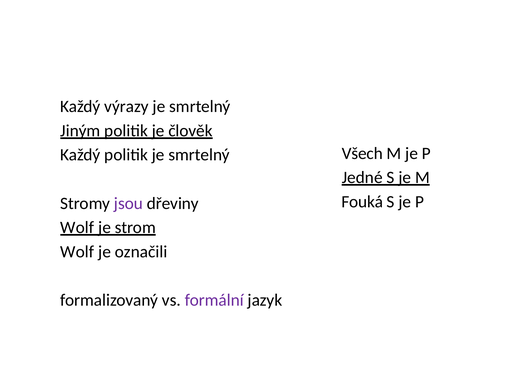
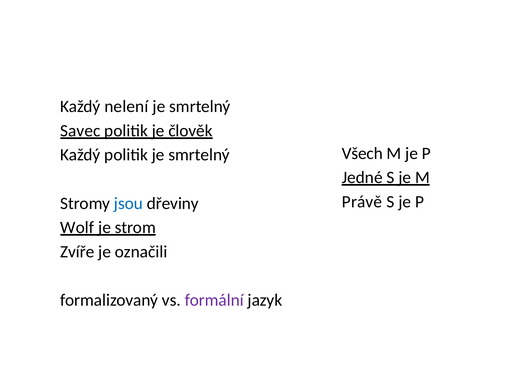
výrazy: výrazy -> nelení
Jiným: Jiným -> Savec
Fouká: Fouká -> Právě
jsou colour: purple -> blue
Wolf at (77, 251): Wolf -> Zvíře
